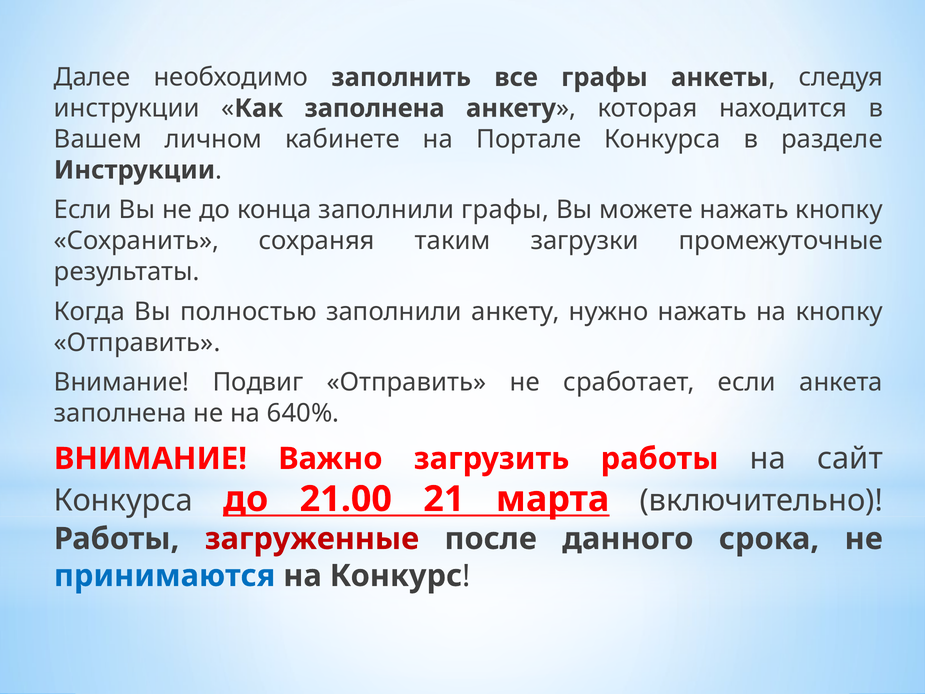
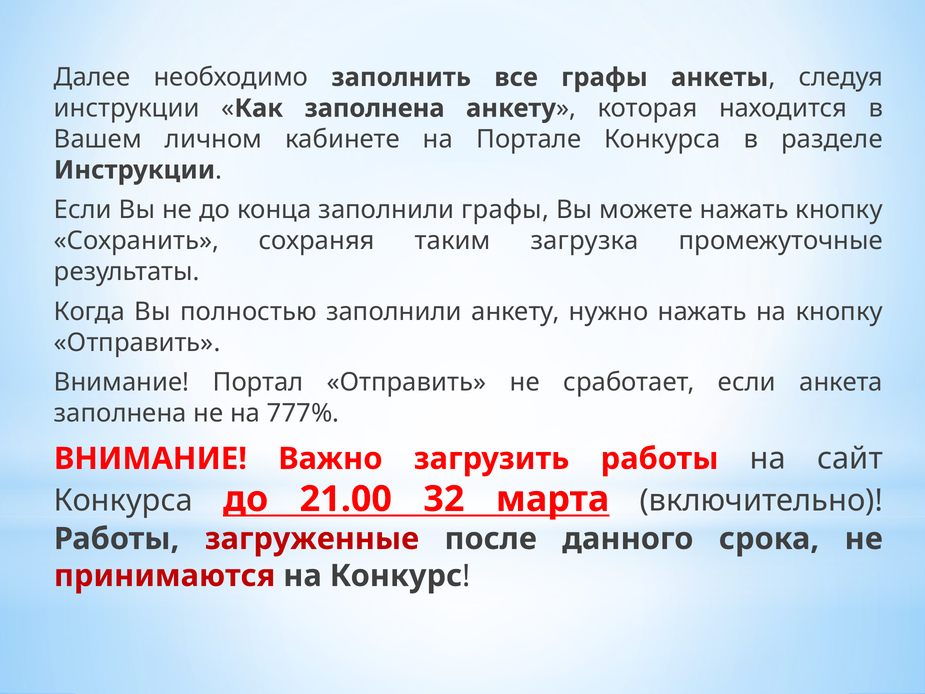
загрузки: загрузки -> загрузка
Подвиг: Подвиг -> Портал
640%: 640% -> 777%
21: 21 -> 32
принимаются colour: blue -> red
